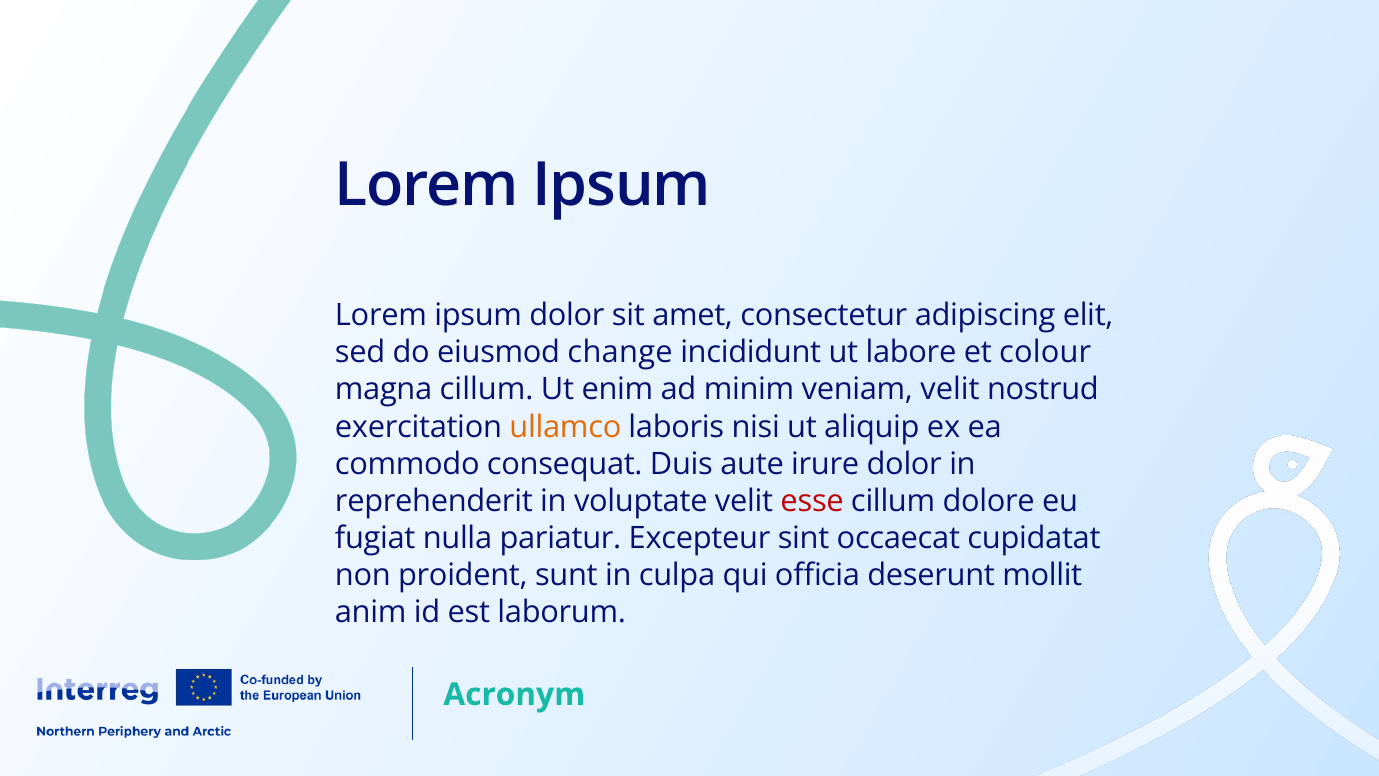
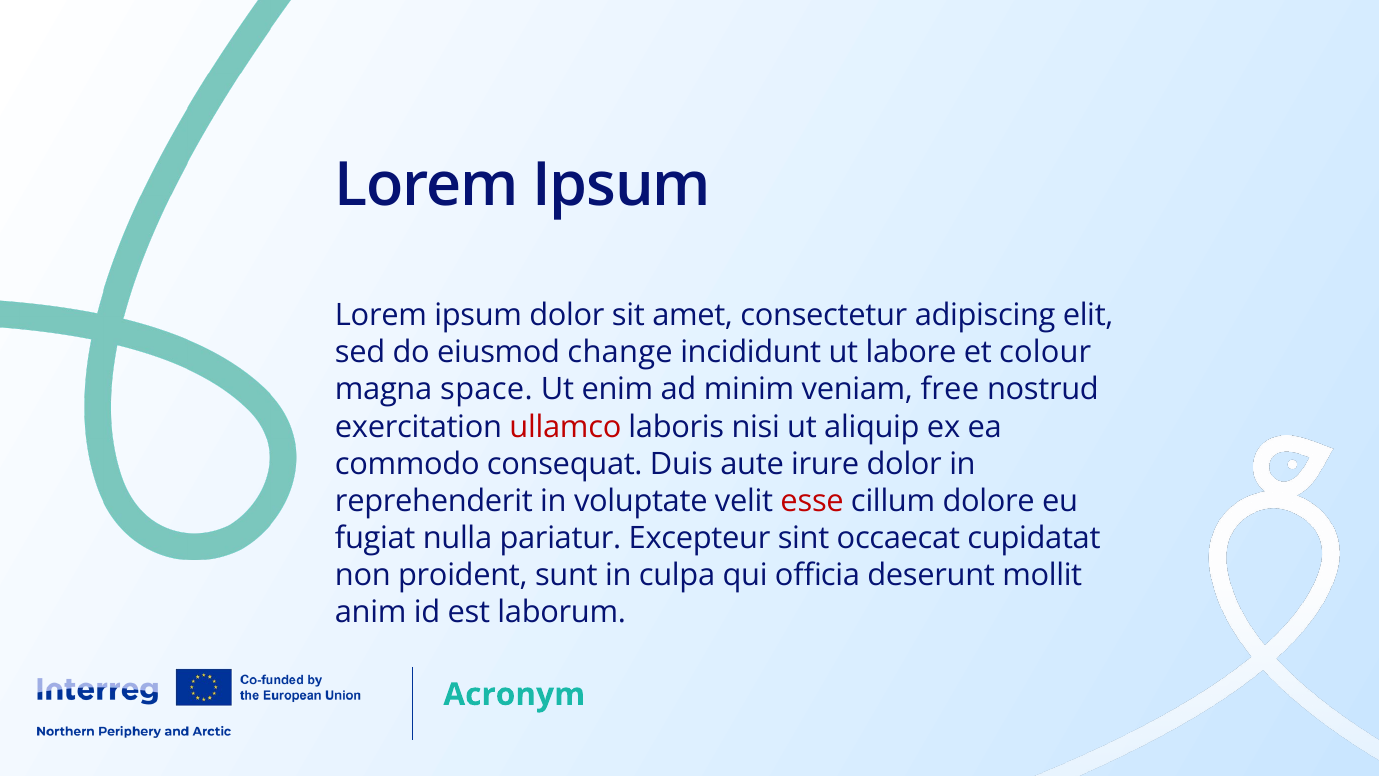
magna cillum: cillum -> space
veniam velit: velit -> free
ullamco colour: orange -> red
